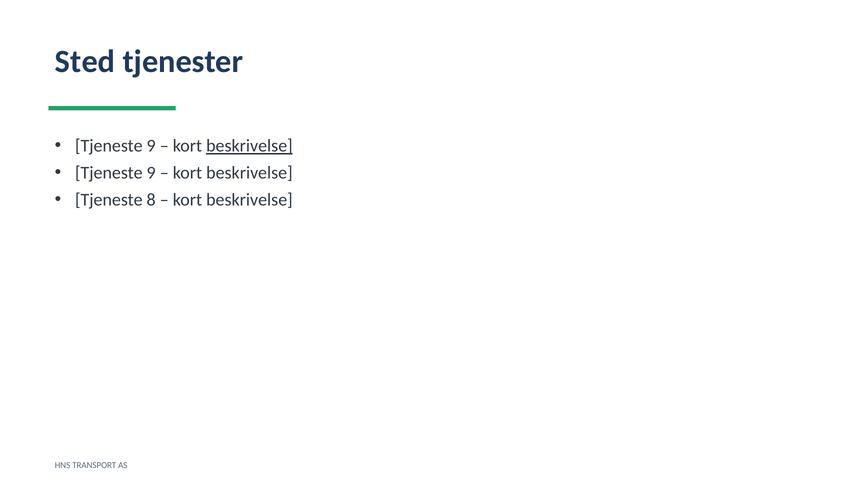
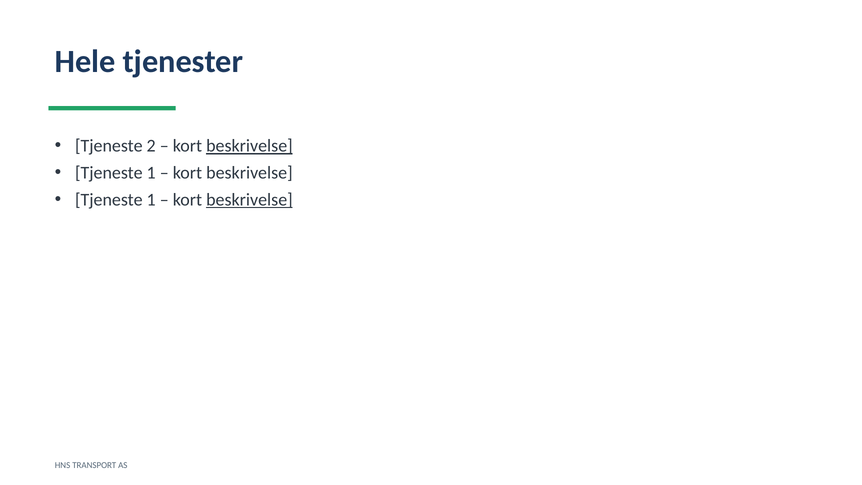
Sted: Sted -> Hele
9 at (151, 146): 9 -> 2
9 at (151, 173): 9 -> 1
8 at (151, 200): 8 -> 1
beskrivelse at (249, 200) underline: none -> present
